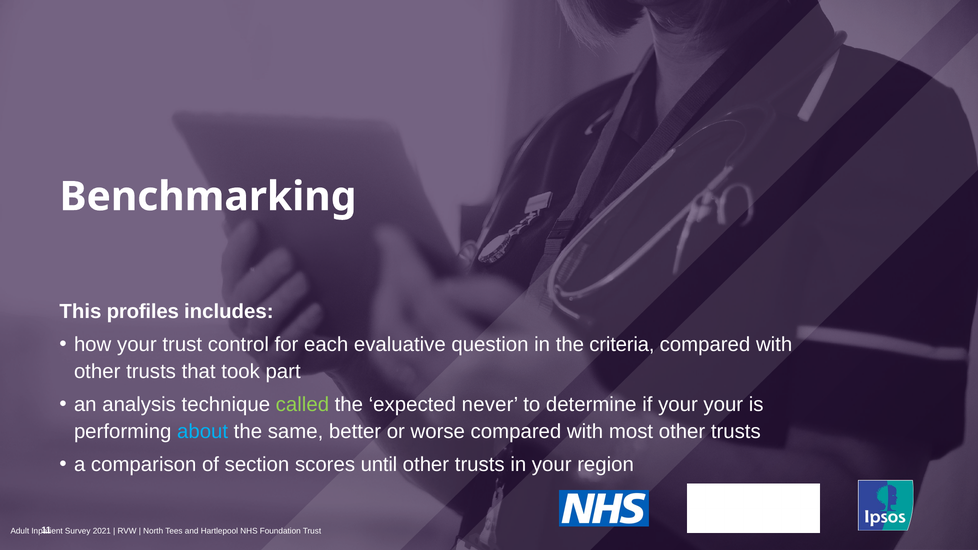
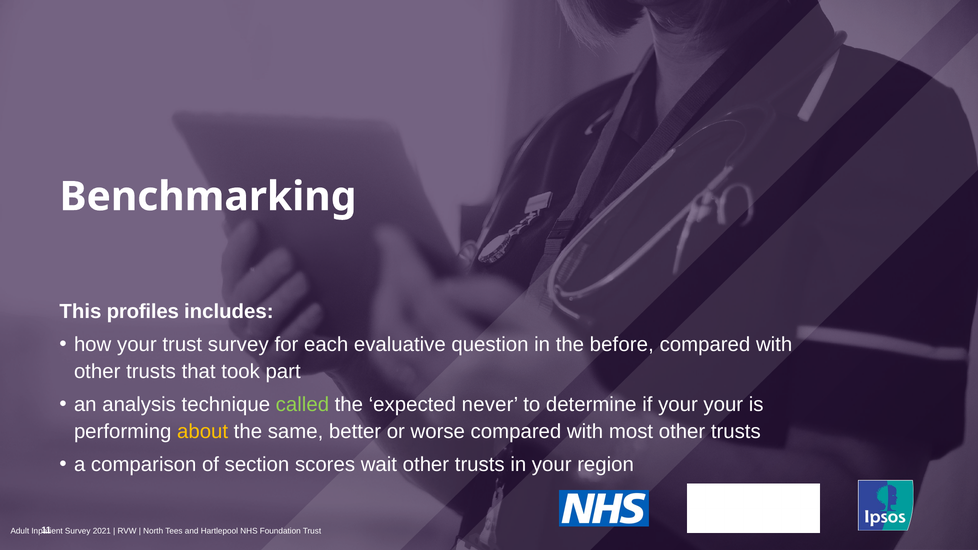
trust control: control -> survey
criteria: criteria -> before
about colour: light blue -> yellow
until: until -> wait
